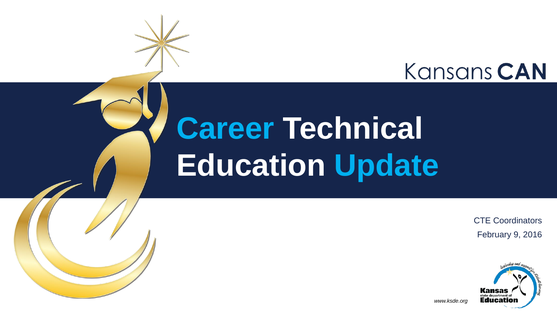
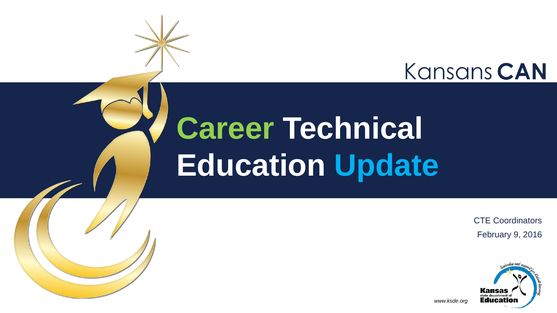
Career colour: light blue -> light green
